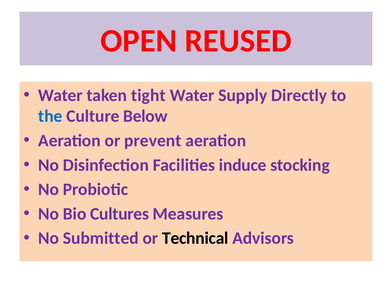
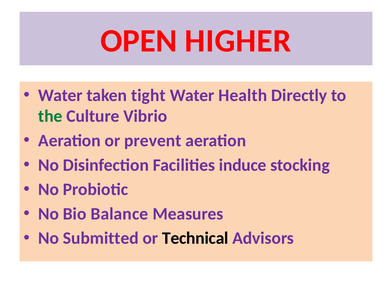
REUSED: REUSED -> HIGHER
Supply: Supply -> Health
the colour: blue -> green
Below: Below -> Vibrio
Cultures: Cultures -> Balance
